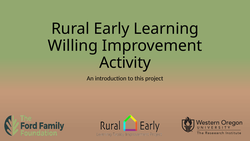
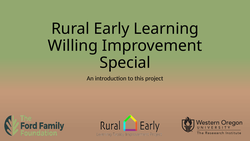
Activity: Activity -> Special
